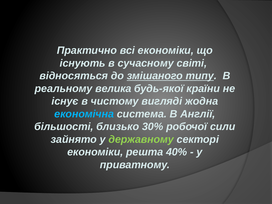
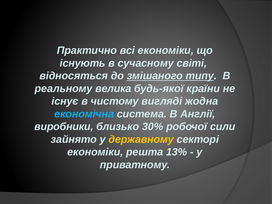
більшості: більшості -> виробники
державному colour: light green -> yellow
40%: 40% -> 13%
